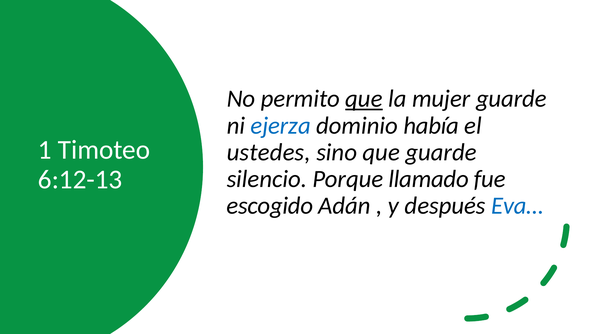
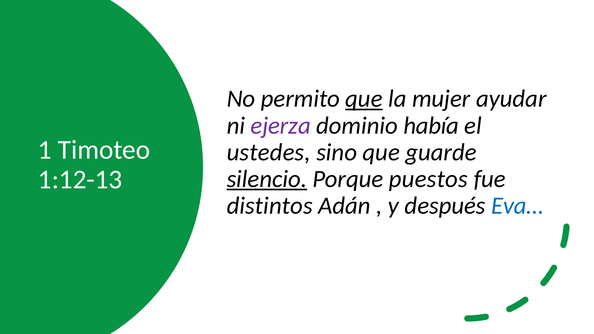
mujer guarde: guarde -> ayudar
ejerza colour: blue -> purple
6:12-13: 6:12-13 -> 1:12-13
silencio underline: none -> present
llamado: llamado -> puestos
escogido: escogido -> distintos
